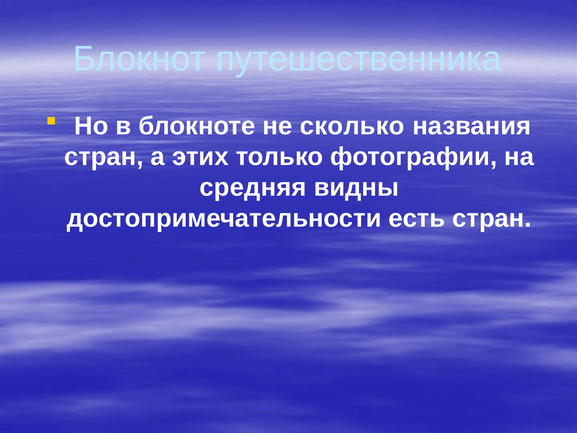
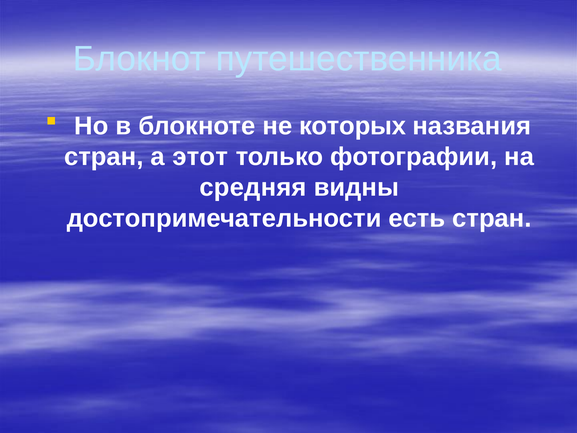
сколько: сколько -> которых
этих: этих -> этот
